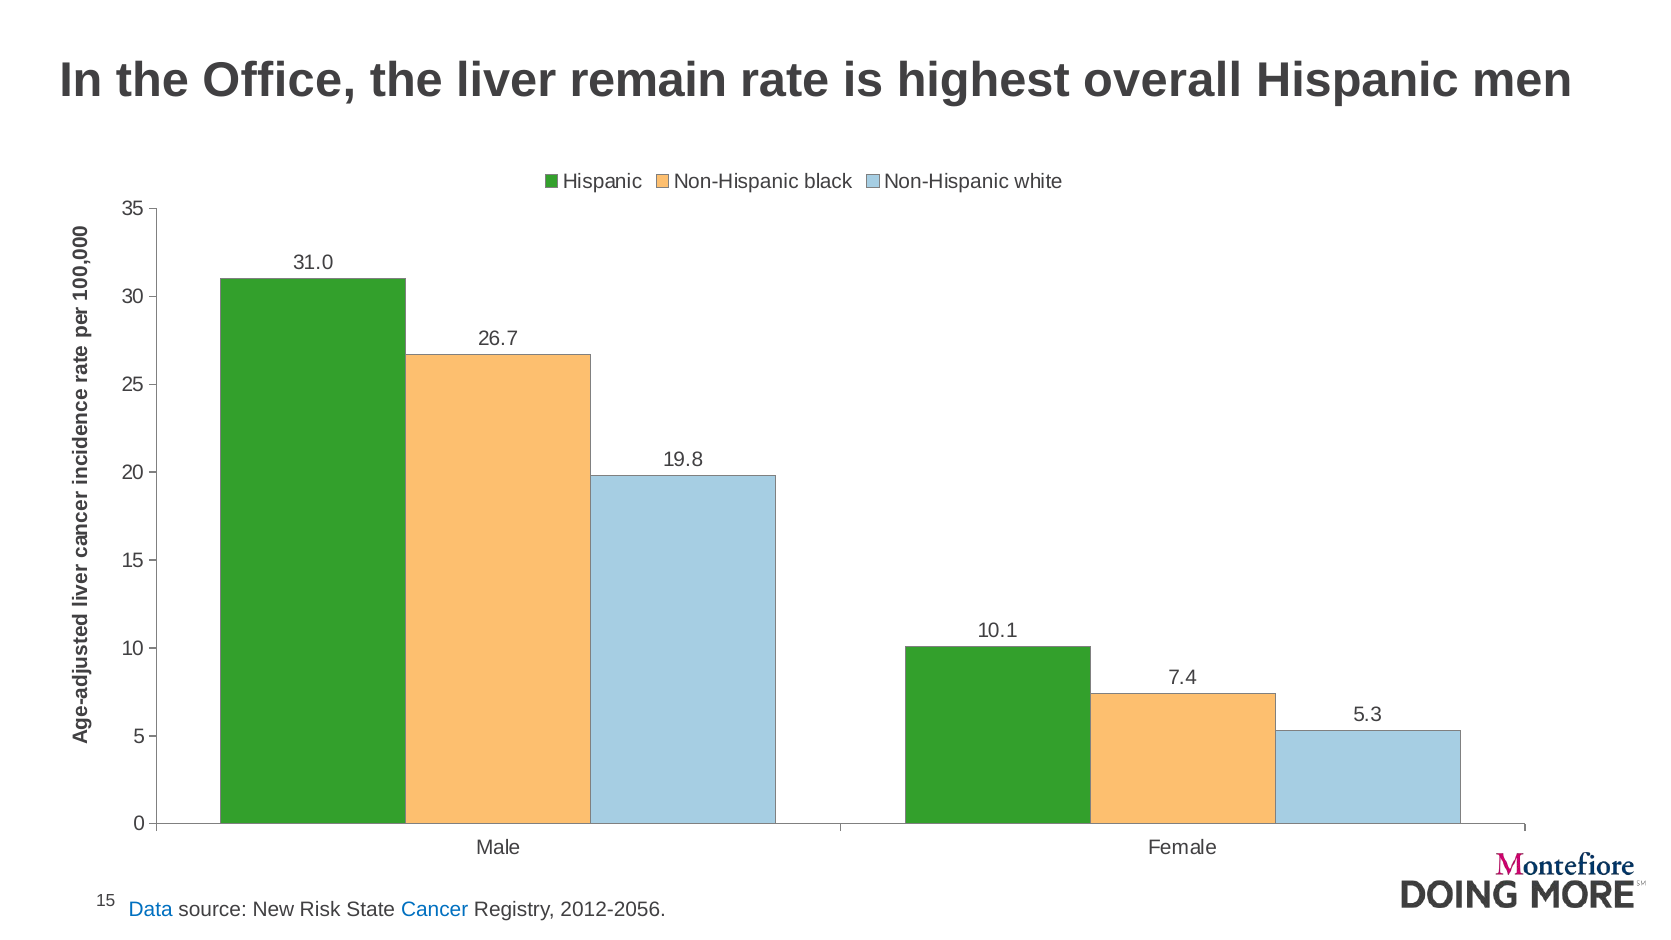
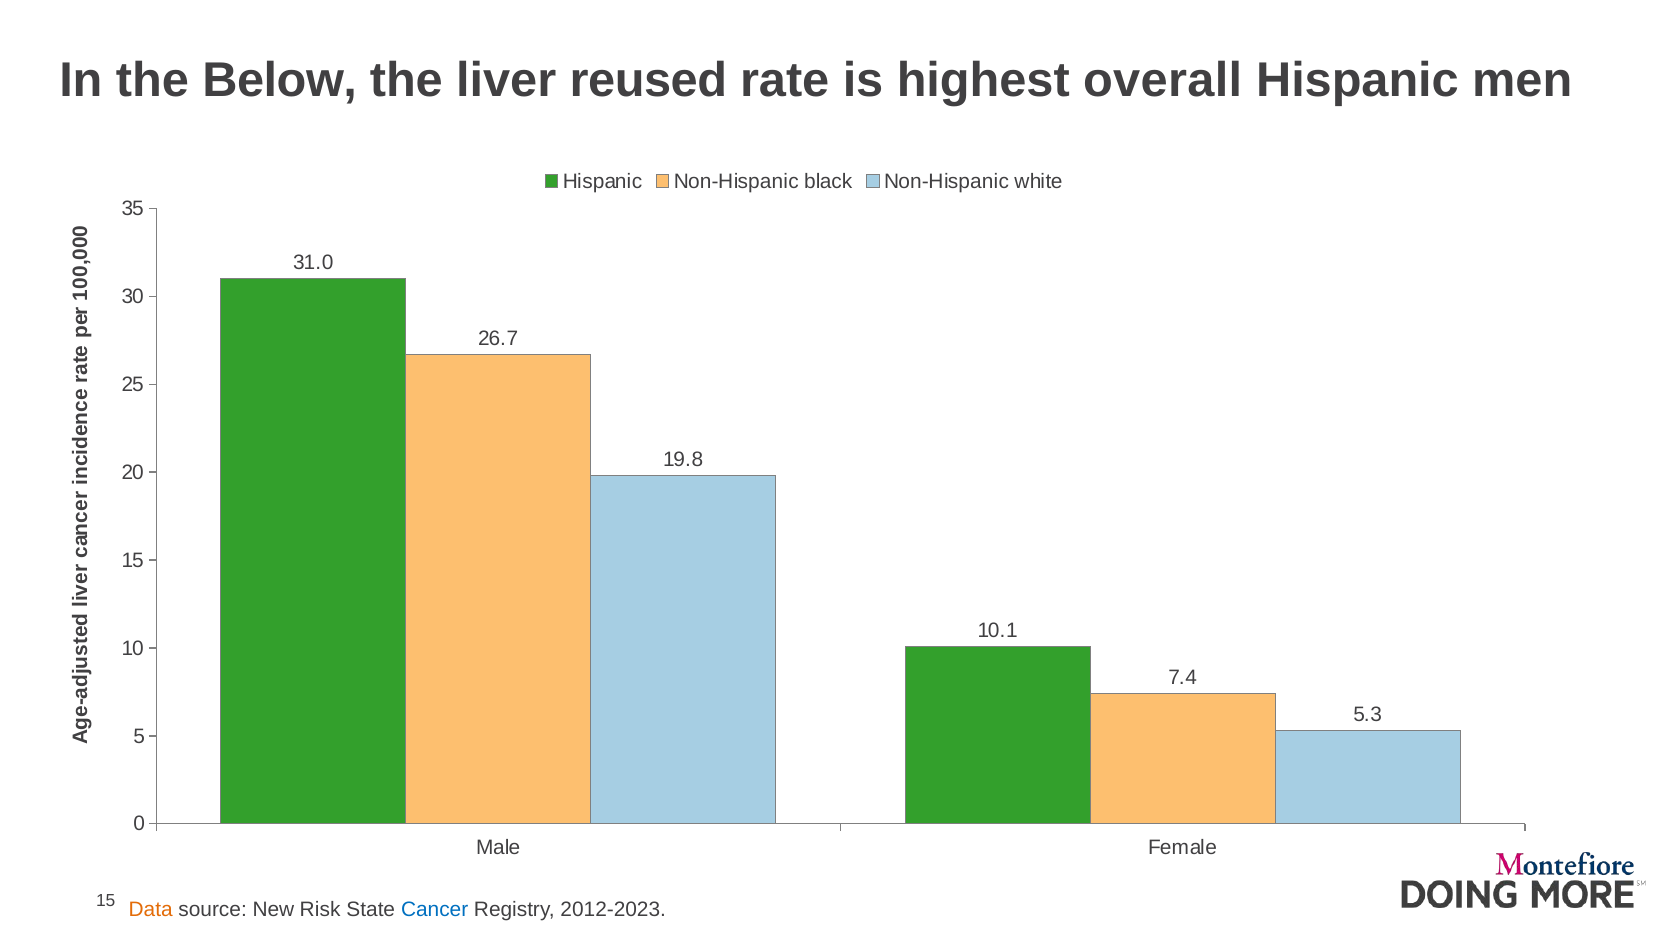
Office: Office -> Below
remain: remain -> reused
Data colour: blue -> orange
2012-2056: 2012-2056 -> 2012-2023
